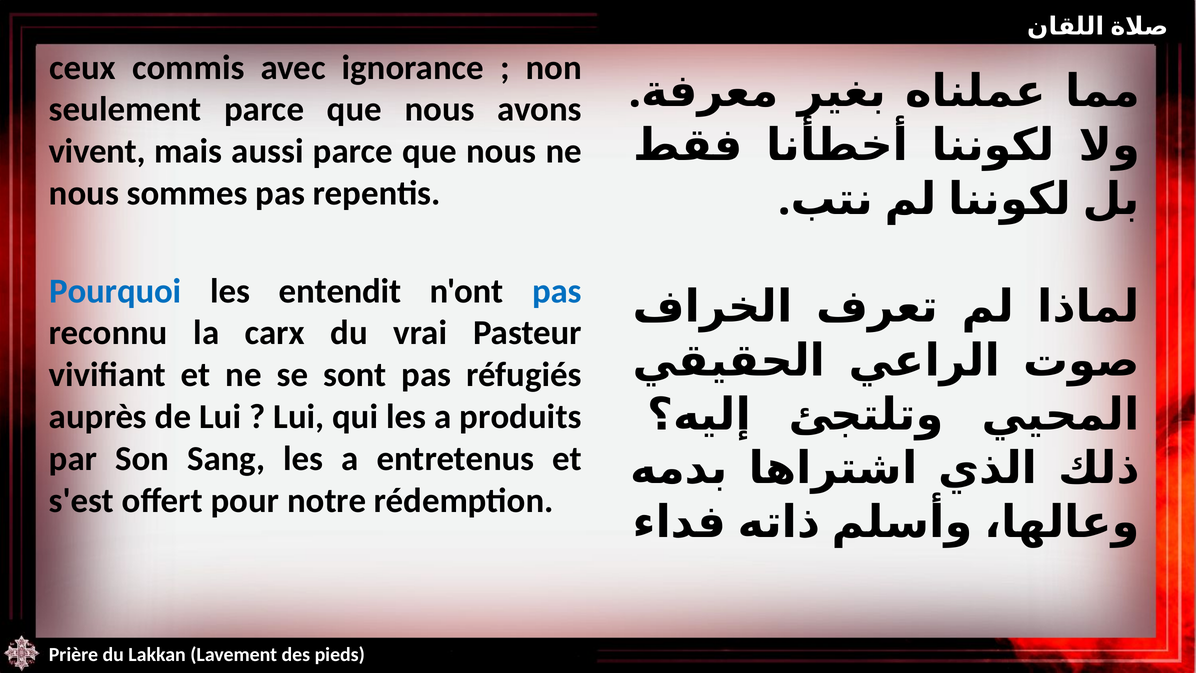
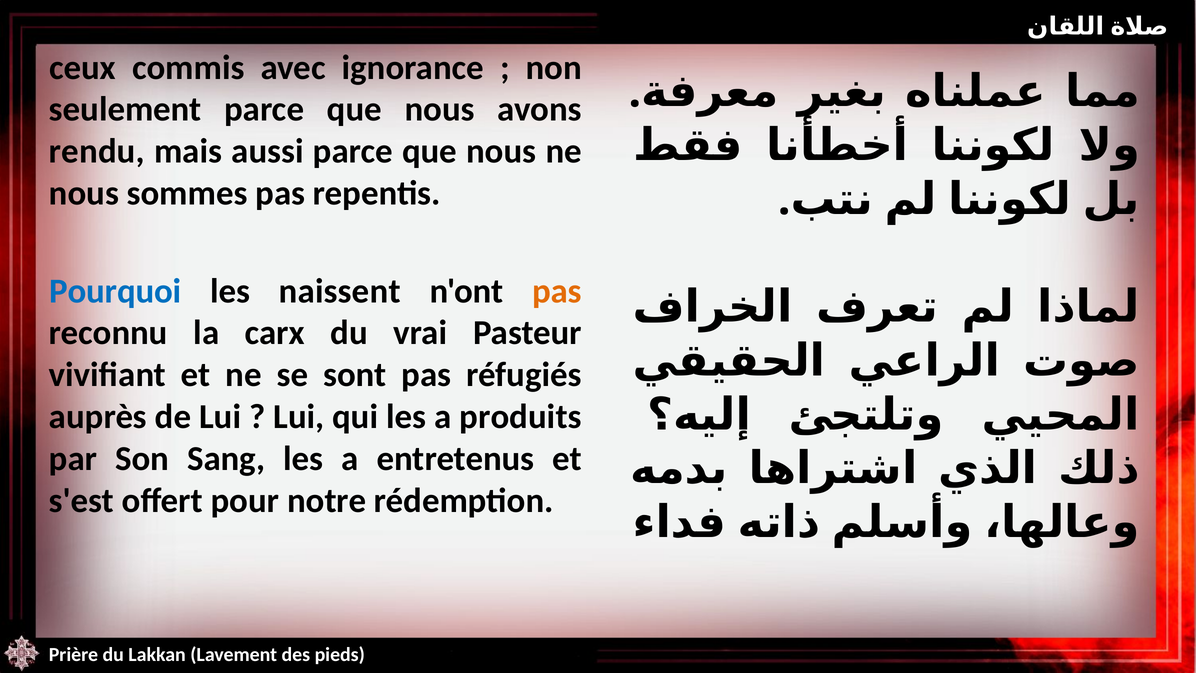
vivent: vivent -> rendu
entendit: entendit -> naissent
pas at (557, 291) colour: blue -> orange
